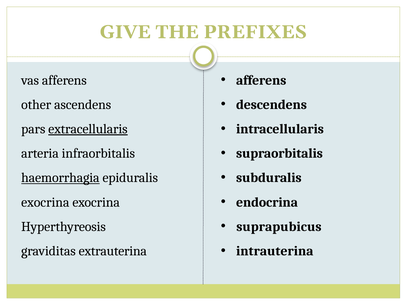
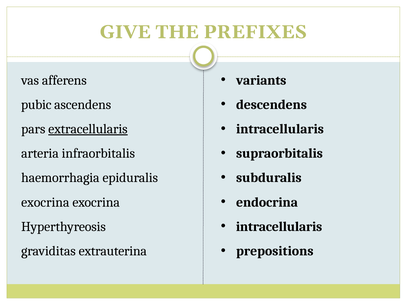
afferens at (261, 80): afferens -> variants
other: other -> pubic
haemorrhagia underline: present -> none
suprapubicus at (279, 227): suprapubicus -> intracellularis
intrauterina: intrauterina -> prepositions
